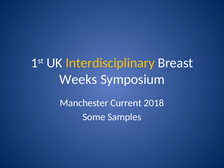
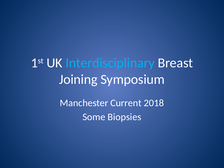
Interdisciplinary colour: yellow -> light blue
Weeks: Weeks -> Joining
Samples: Samples -> Biopsies
